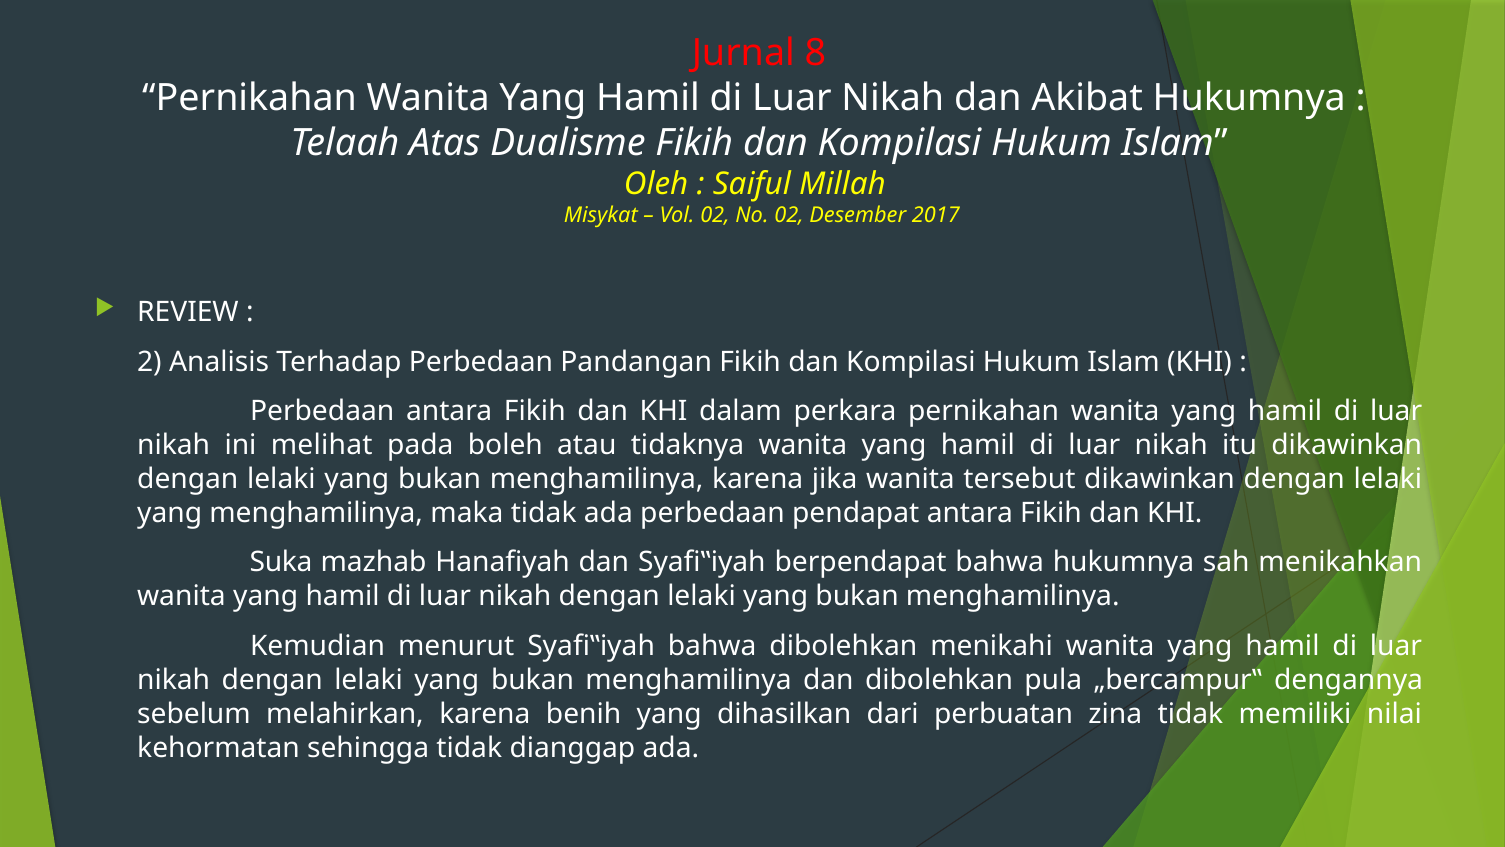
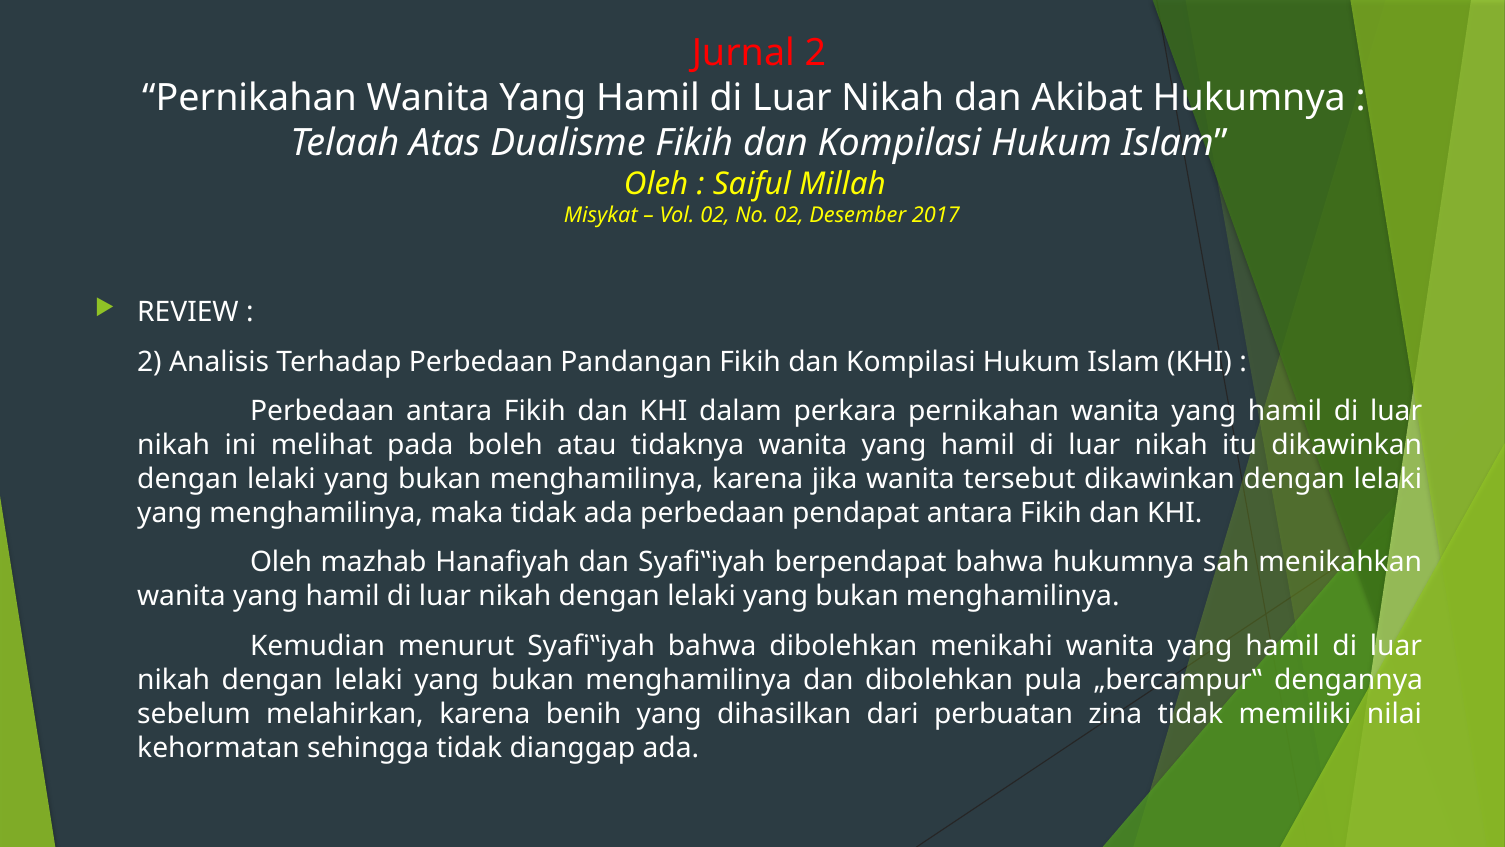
Jurnal 8: 8 -> 2
Suka at (281, 562): Suka -> Oleh
